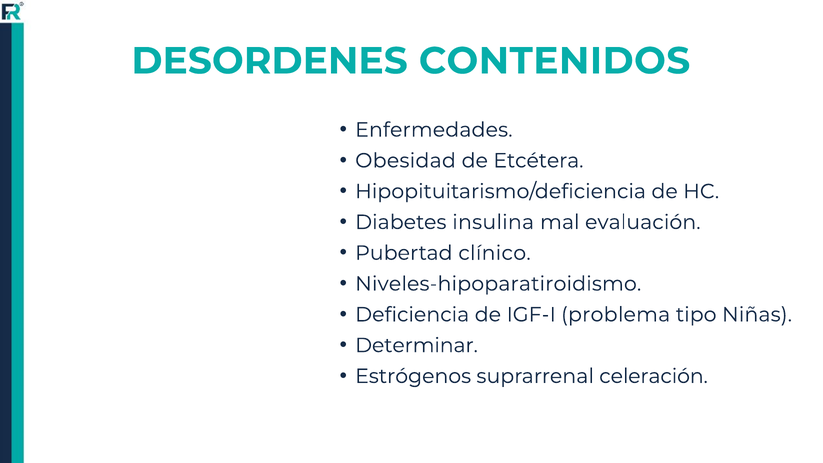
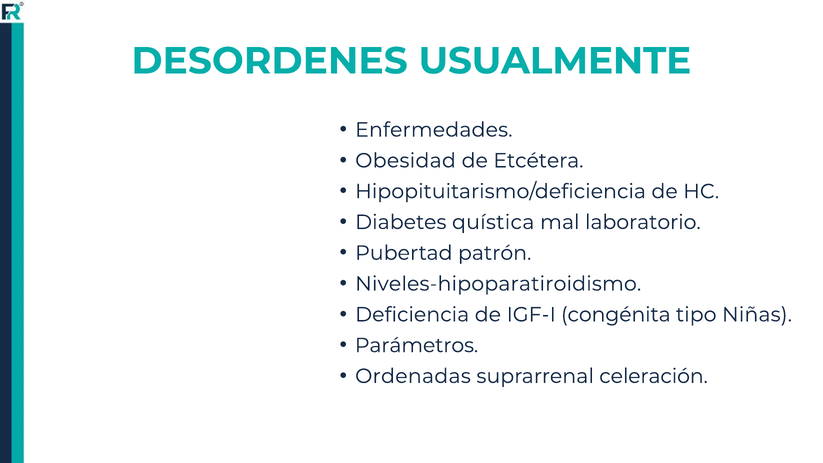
CONTENIDOS: CONTENIDOS -> USUALMENTE
insulina: insulina -> quística
evaluación: evaluación -> laboratorio
clínico: clínico -> patrón
problema: problema -> congénita
Determinar: Determinar -> Parámetros
Estrógenos: Estrógenos -> Ordenadas
